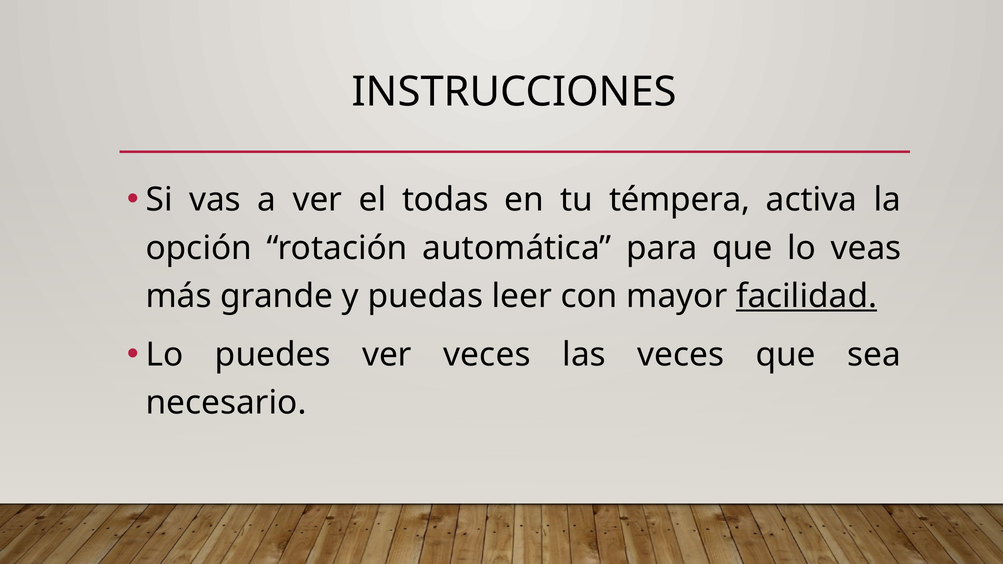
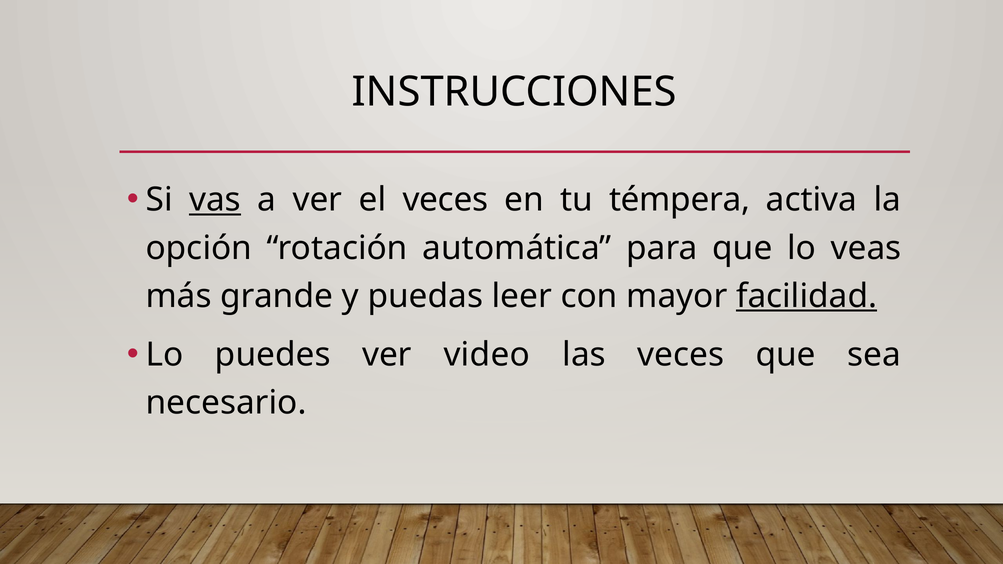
vas underline: none -> present
el todas: todas -> veces
ver veces: veces -> video
